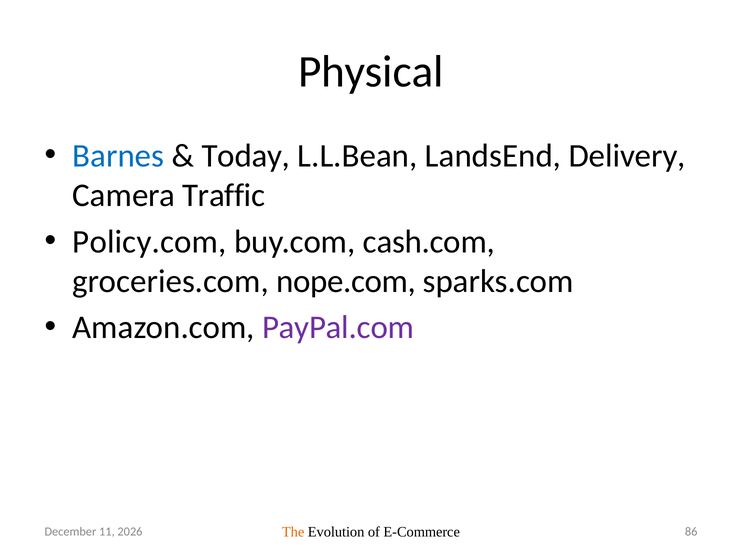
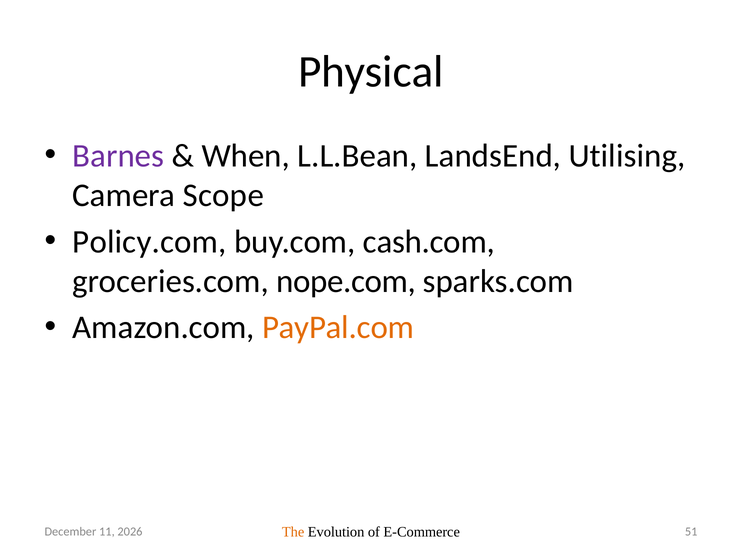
Barnes colour: blue -> purple
Today: Today -> When
Delivery: Delivery -> Utilising
Traffic: Traffic -> Scope
PayPal.com colour: purple -> orange
86: 86 -> 51
